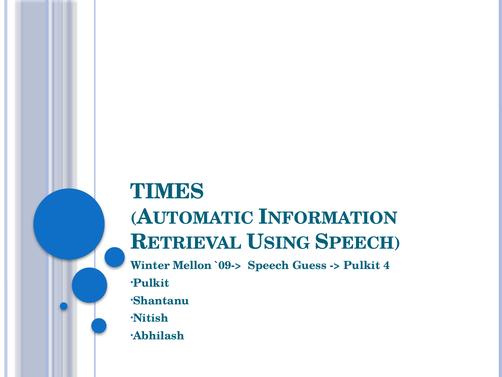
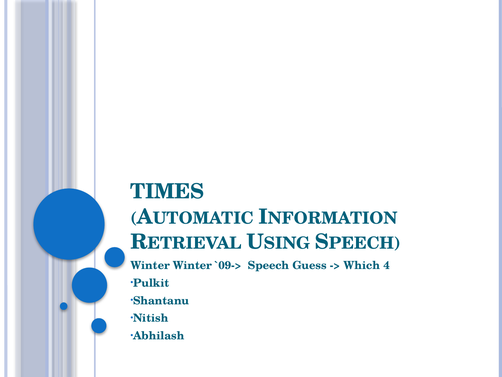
Winter Mellon: Mellon -> Winter
Pulkit at (362, 265): Pulkit -> Which
